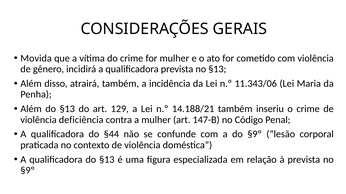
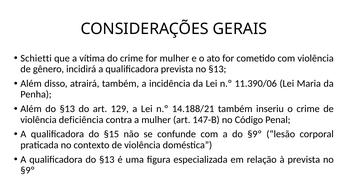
Movida: Movida -> Schietti
11.343/06: 11.343/06 -> 11.390/06
§44: §44 -> §15
